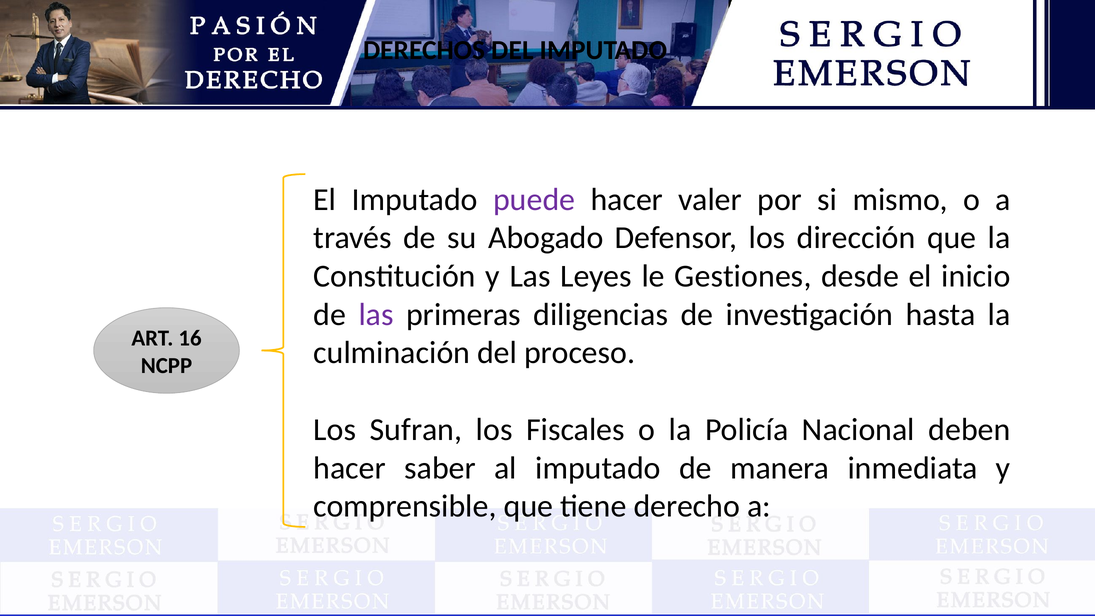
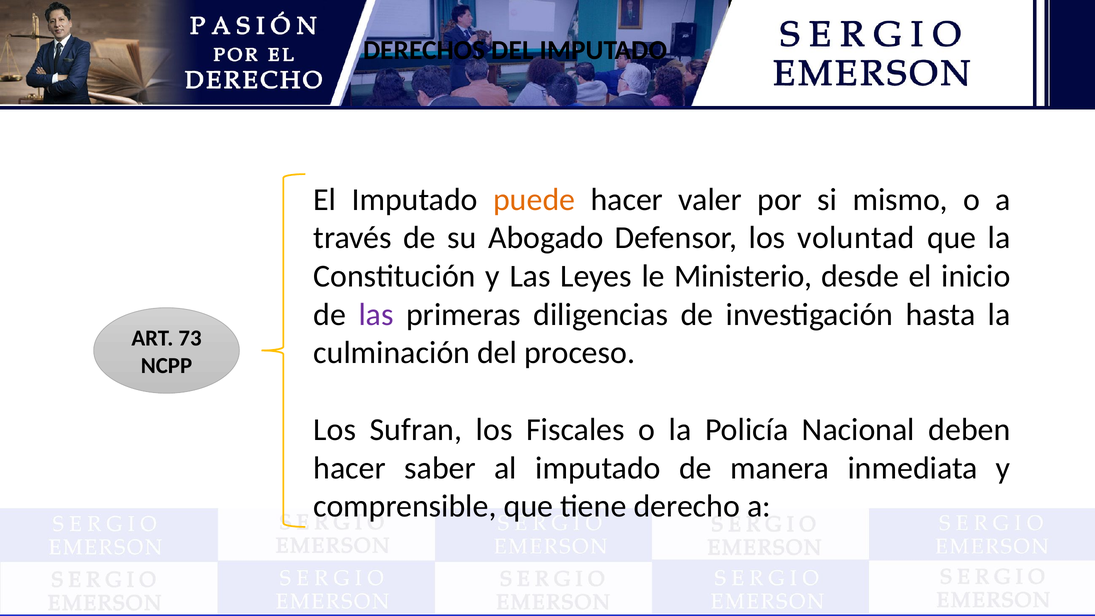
puede colour: purple -> orange
dirección: dirección -> voluntad
Gestiones: Gestiones -> Ministerio
16: 16 -> 73
